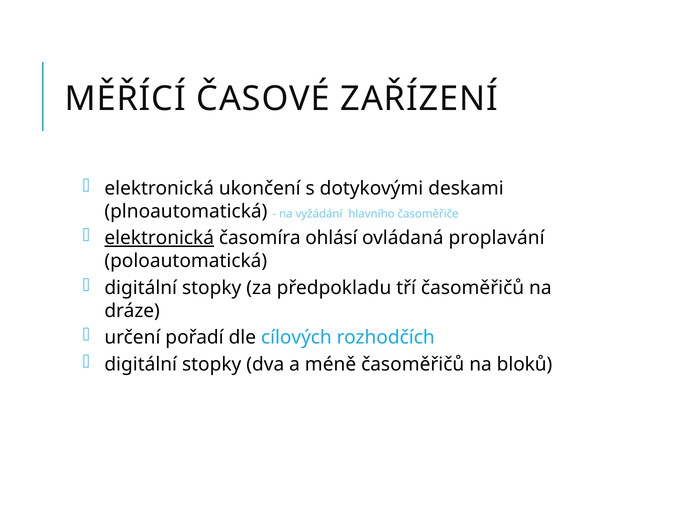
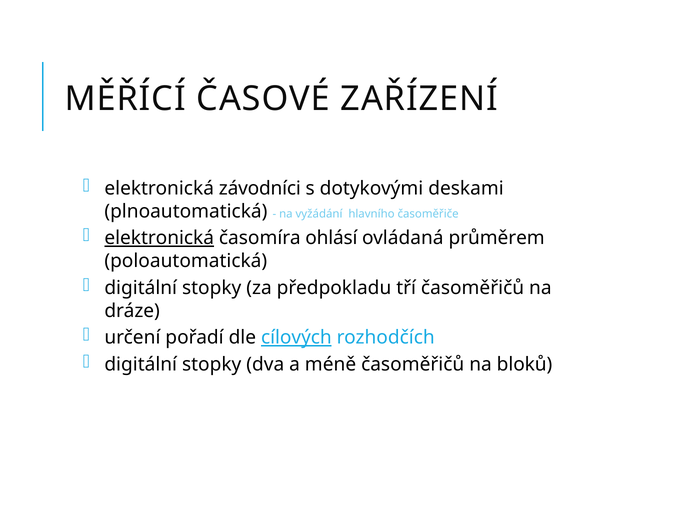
ukončení: ukončení -> závodníci
proplavání: proplavání -> průměrem
cílových underline: none -> present
